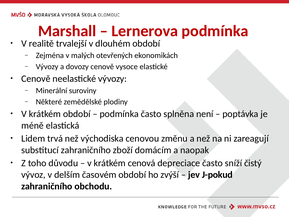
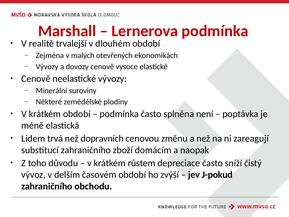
východiska: východiska -> dopravních
cenová: cenová -> růstem
